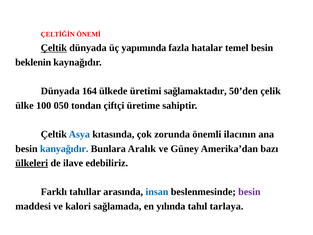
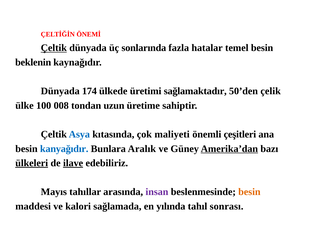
yapımında: yapımında -> sonlarında
164: 164 -> 174
050: 050 -> 008
çiftçi: çiftçi -> uzun
zorunda: zorunda -> maliyeti
ilacının: ilacının -> çeşitleri
Amerika’dan underline: none -> present
ilave underline: none -> present
Farklı: Farklı -> Mayıs
insan colour: blue -> purple
besin at (249, 192) colour: purple -> orange
tarlaya: tarlaya -> sonrası
